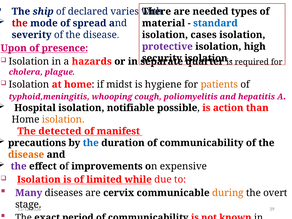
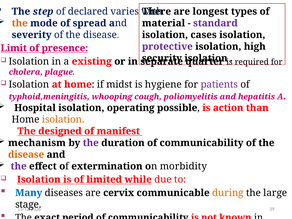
ship: ship -> step
needed: needed -> longest
the at (20, 23) colour: red -> orange
standard colour: blue -> purple
Upon: Upon -> Limit
hazards: hazards -> existing
patients colour: orange -> purple
notifiable: notifiable -> operating
The detected: detected -> designed
precautions: precautions -> mechanism
the at (91, 143) colour: blue -> purple
improvements: improvements -> extermination
expensive: expensive -> morbidity
Many at (29, 193) colour: purple -> blue
overt: overt -> large
